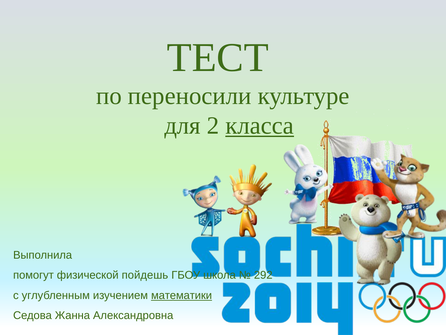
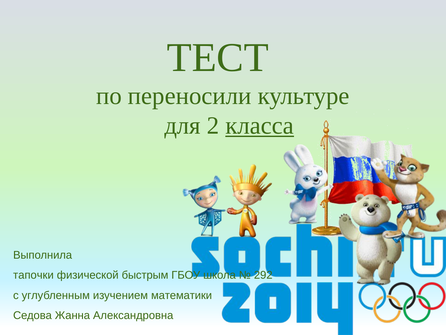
помогут: помогут -> тапочки
пойдешь: пойдешь -> быстрым
математики underline: present -> none
